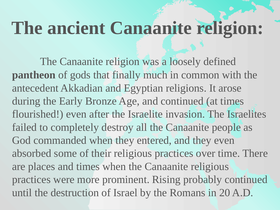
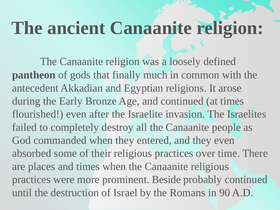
Rising: Rising -> Beside
20: 20 -> 90
